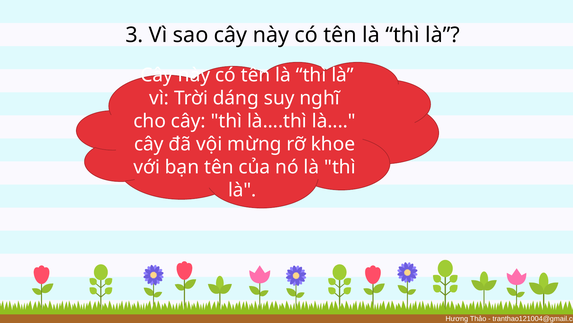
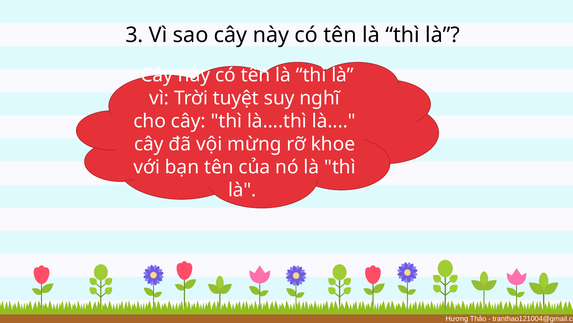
dáng: dáng -> tuyệt
